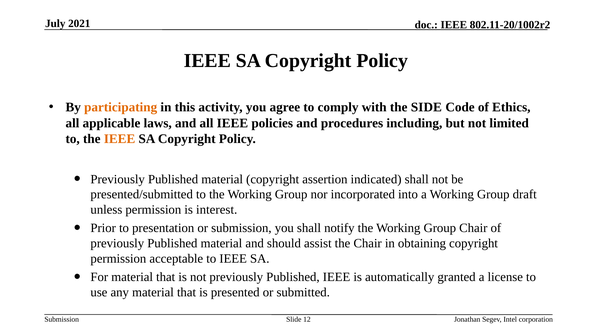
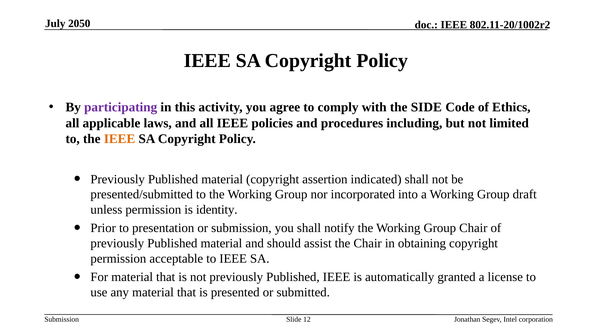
2021: 2021 -> 2050
participating colour: orange -> purple
interest: interest -> identity
